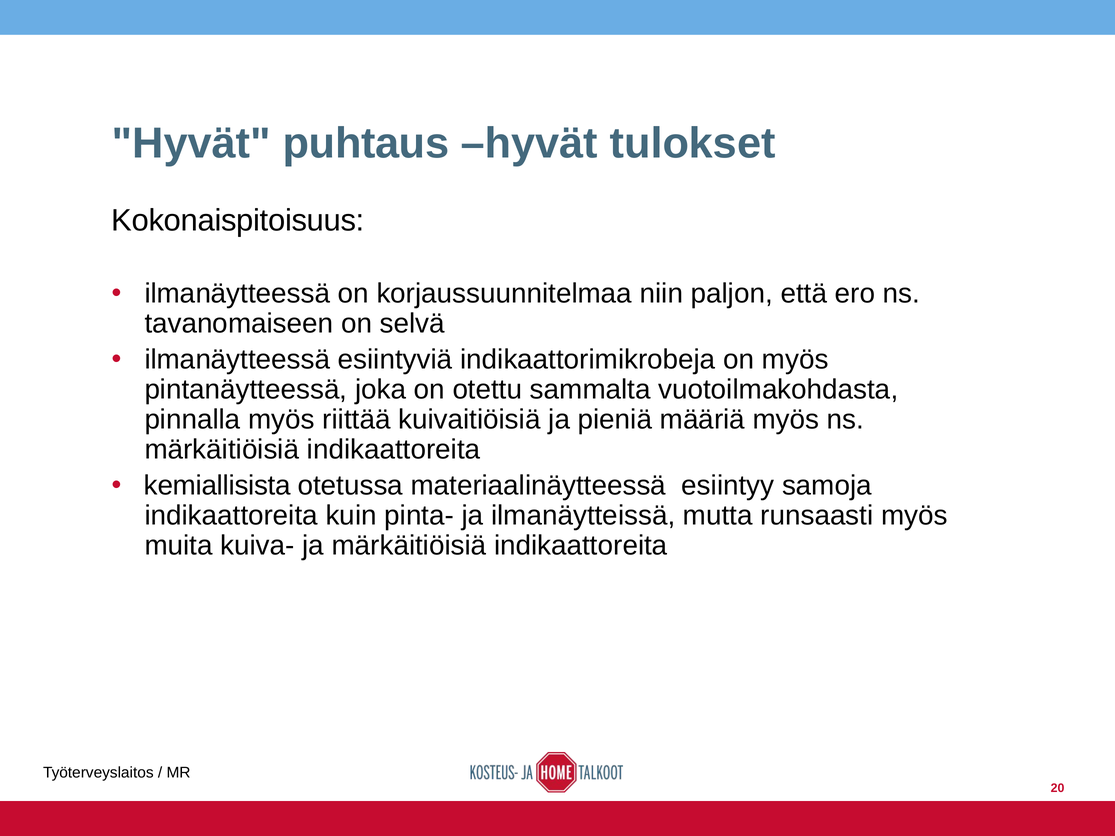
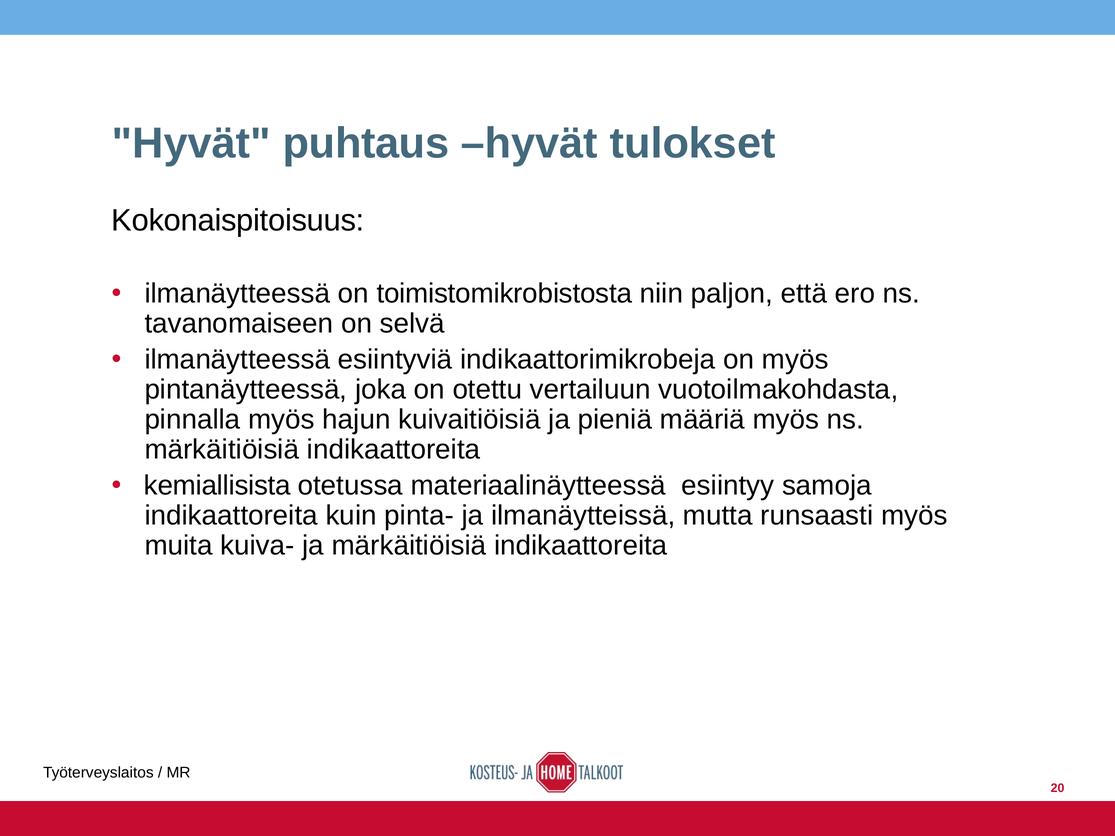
korjaussuunnitelmaa: korjaussuunnitelmaa -> toimistomikrobistosta
sammalta: sammalta -> vertailuun
riittää: riittää -> hajun
